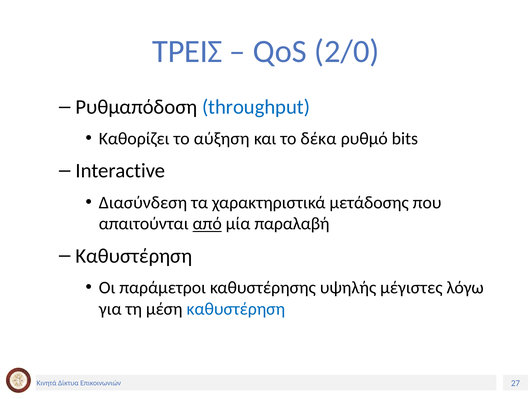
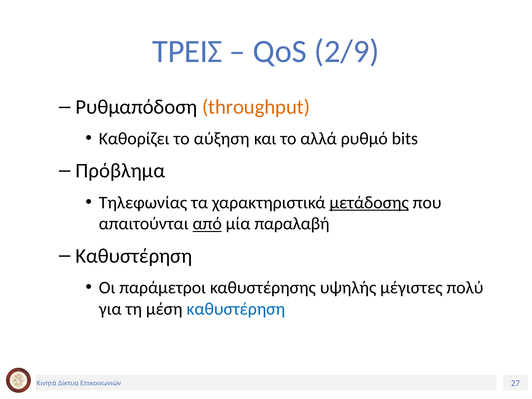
2/0: 2/0 -> 2/9
throughput colour: blue -> orange
δέκα: δέκα -> αλλά
Interactive: Interactive -> Πρόβλημα
Διασύνδεση: Διασύνδεση -> Τηλεφωνίας
μετάδοσης underline: none -> present
λόγω: λόγω -> πολύ
